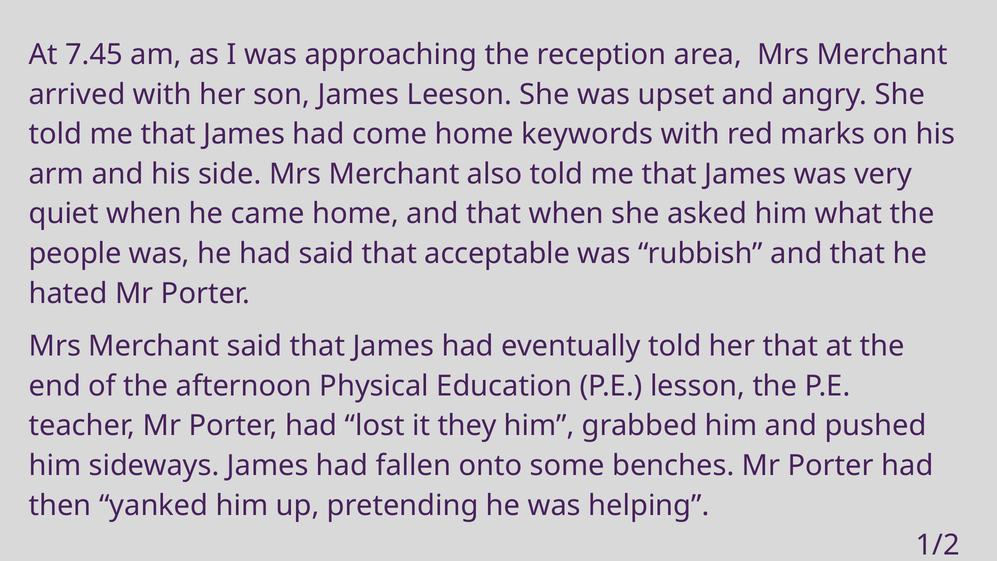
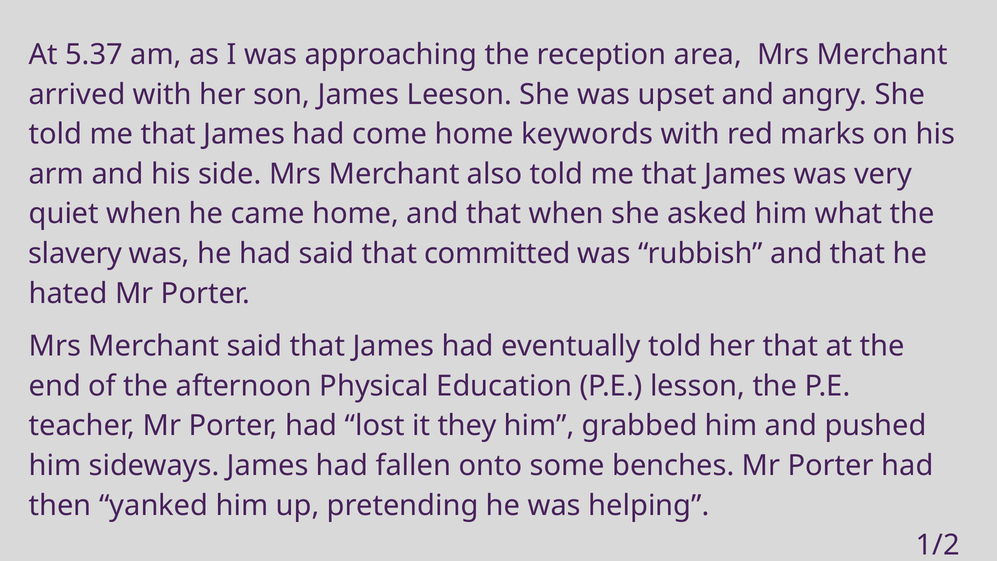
7.45: 7.45 -> 5.37
people: people -> slavery
acceptable: acceptable -> committed
